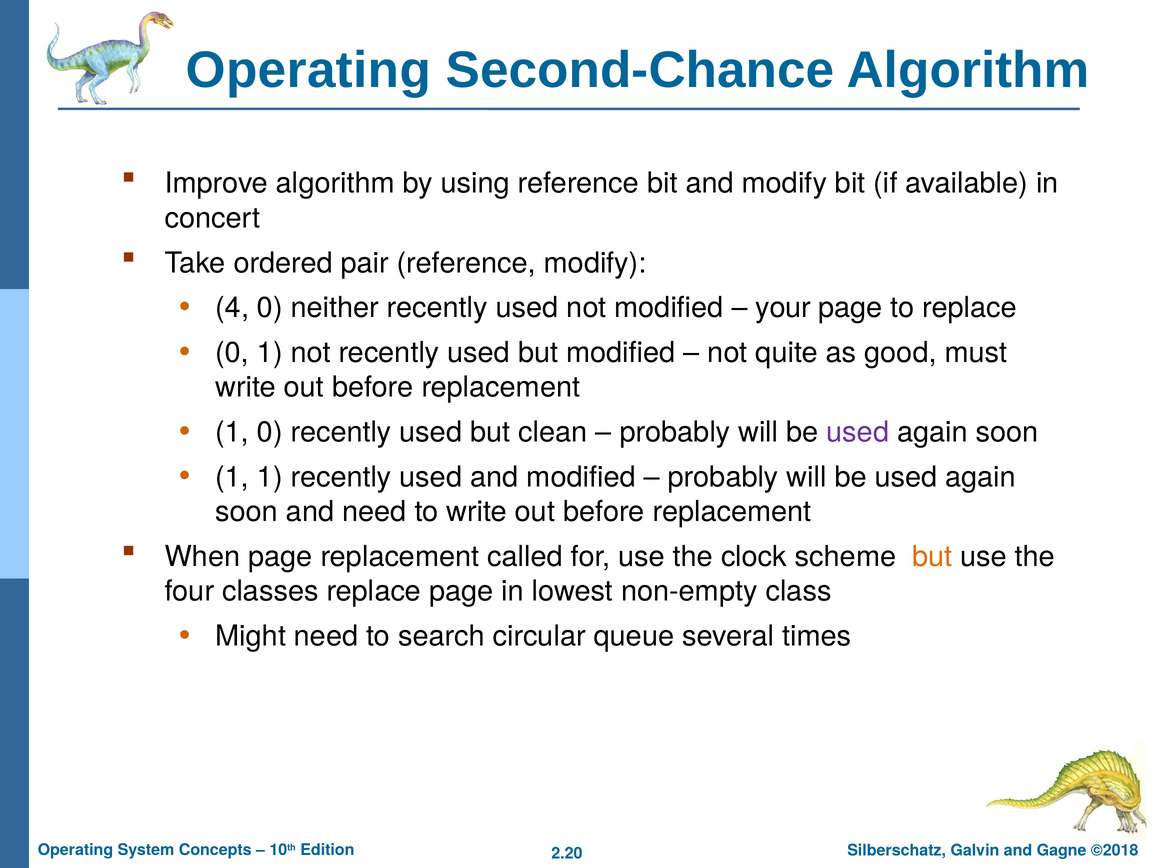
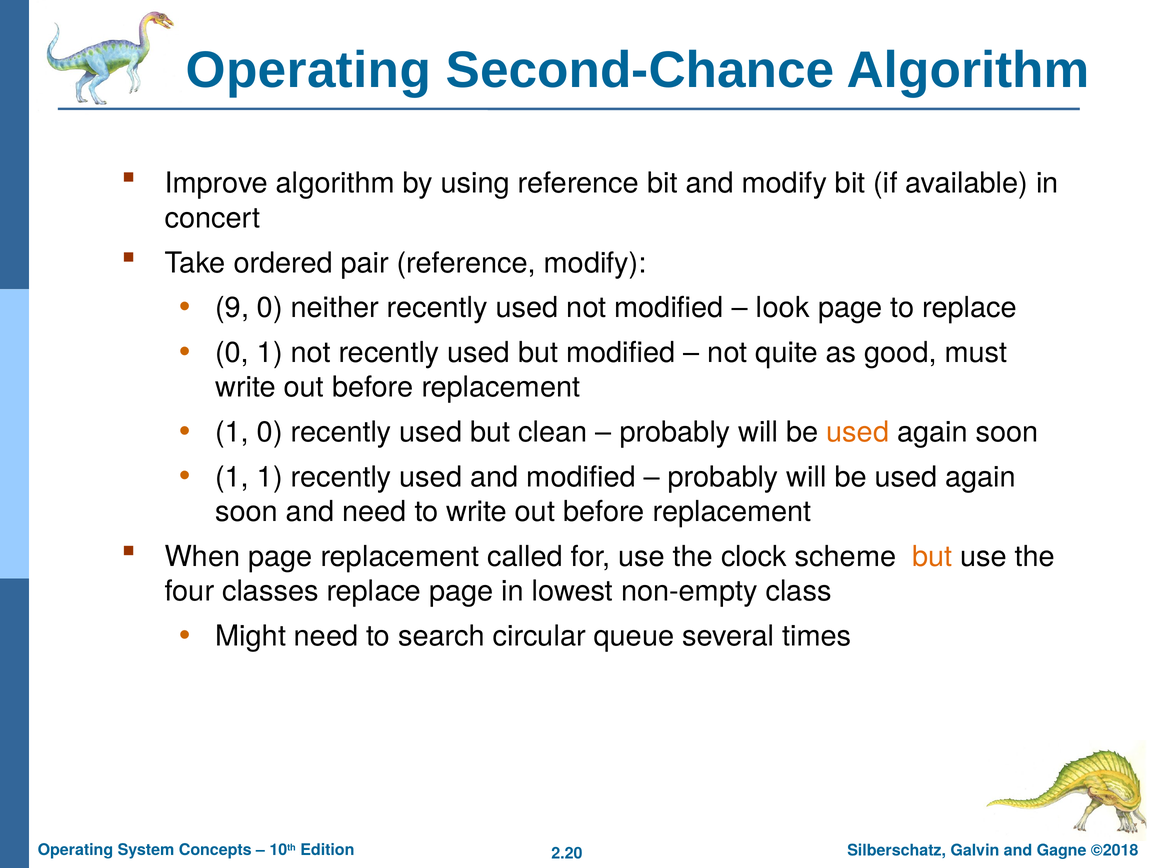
4: 4 -> 9
your: your -> look
used at (858, 432) colour: purple -> orange
